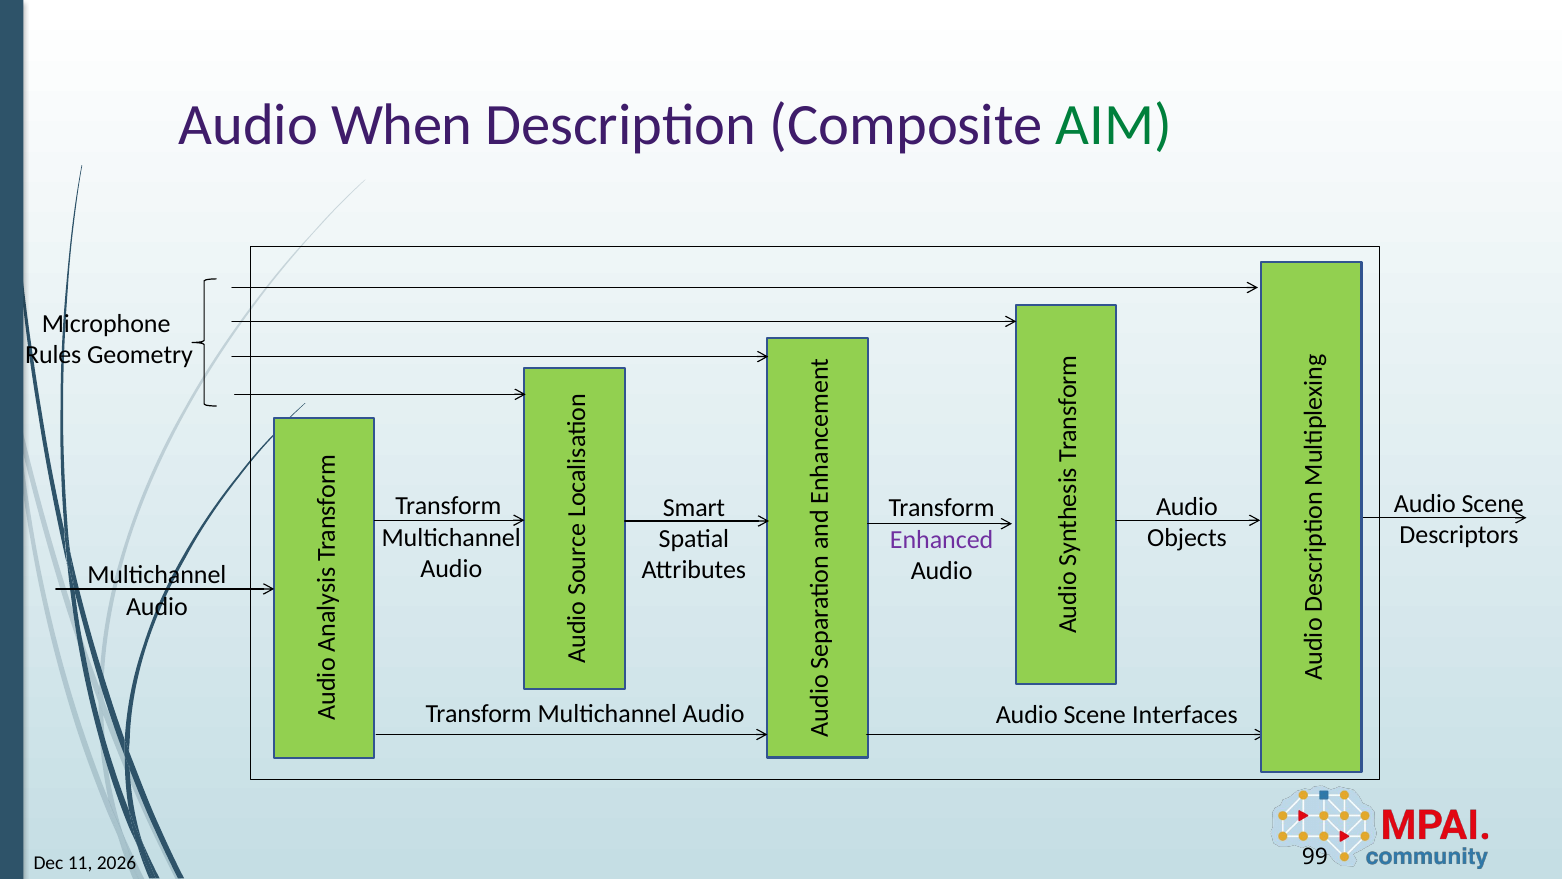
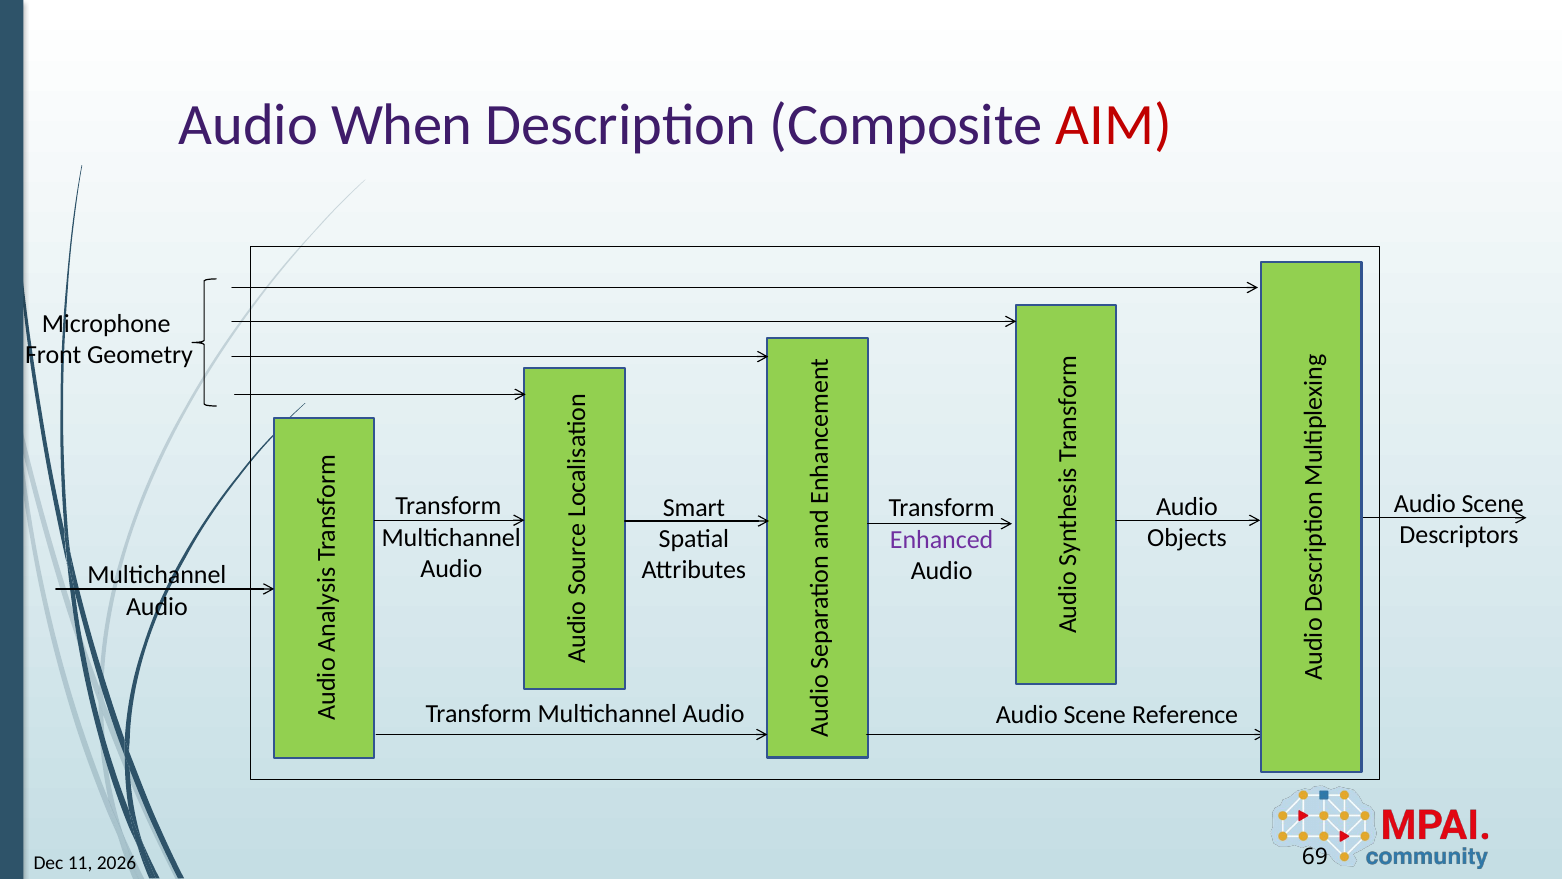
AIM colour: green -> red
Rules: Rules -> Front
Interfaces: Interfaces -> Reference
99: 99 -> 69
